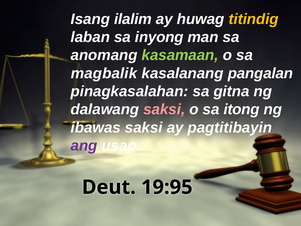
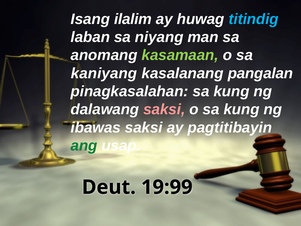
titindig colour: yellow -> light blue
inyong: inyong -> niyang
magbalik: magbalik -> kaniyang
pinagkasalahan sa gitna: gitna -> kung
o sa itong: itong -> kung
ang colour: purple -> green
19:95: 19:95 -> 19:99
